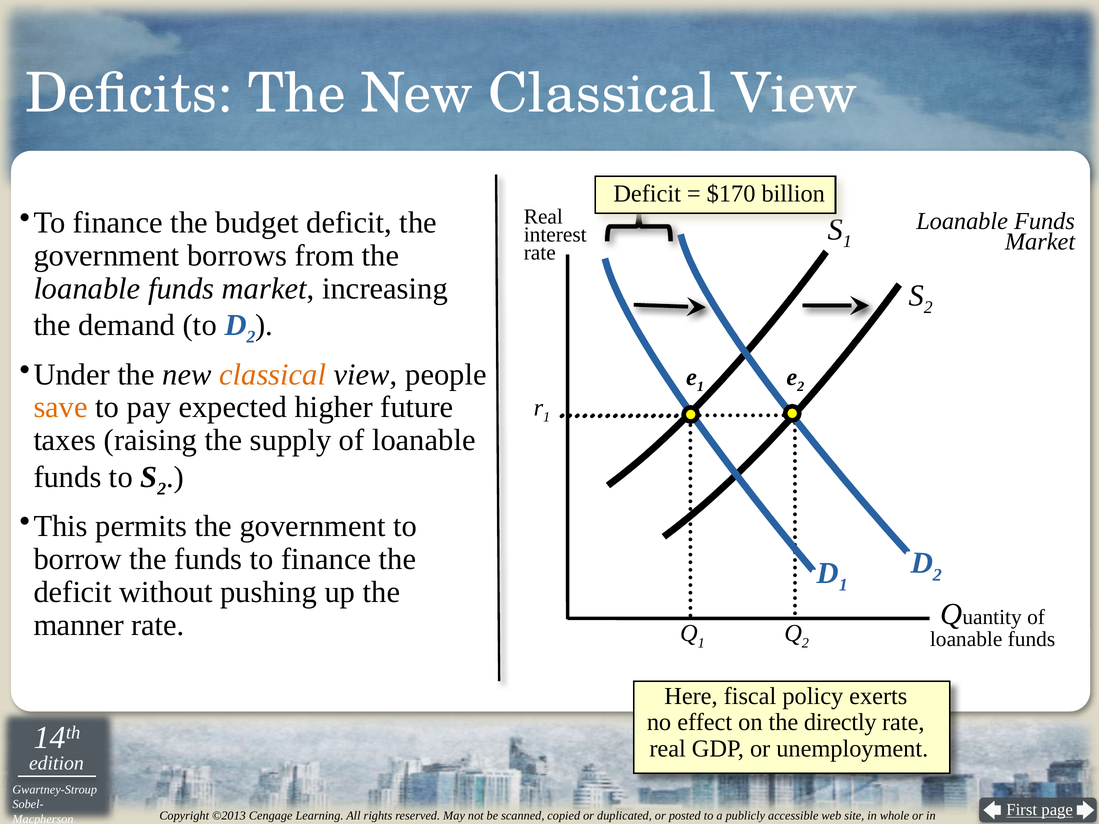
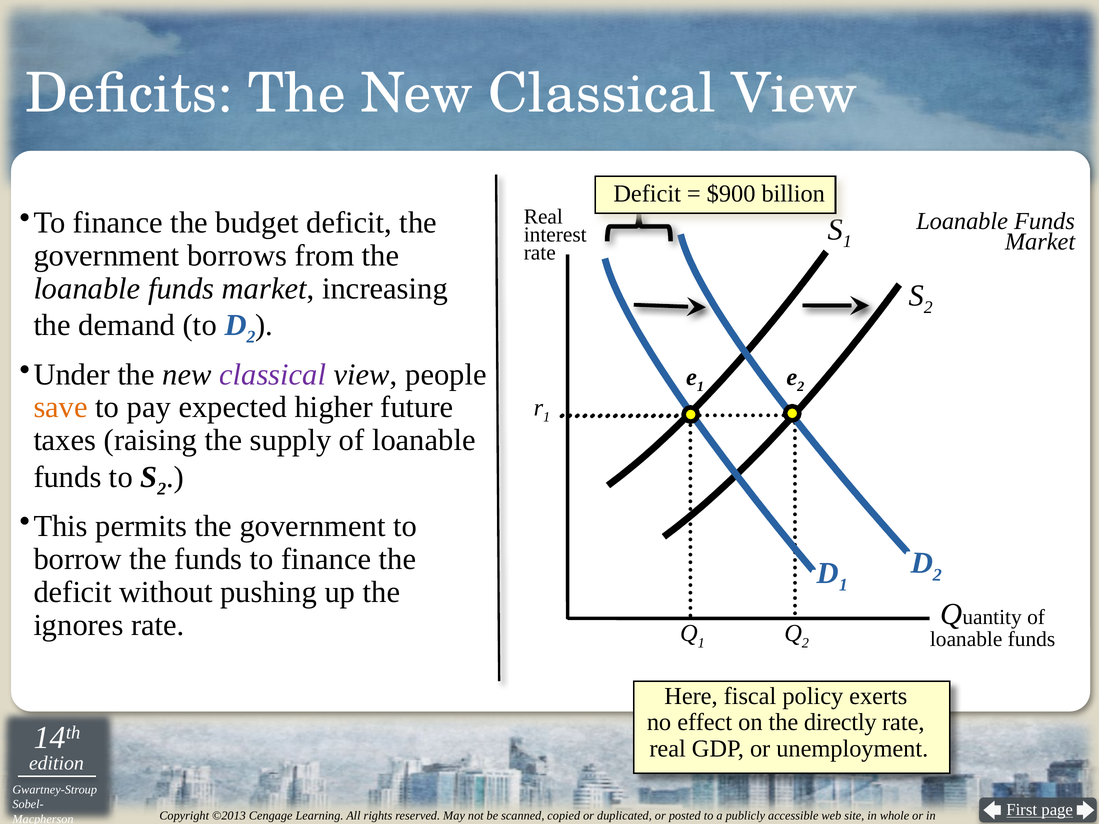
$170: $170 -> $900
classical at (273, 375) colour: orange -> purple
manner: manner -> ignores
